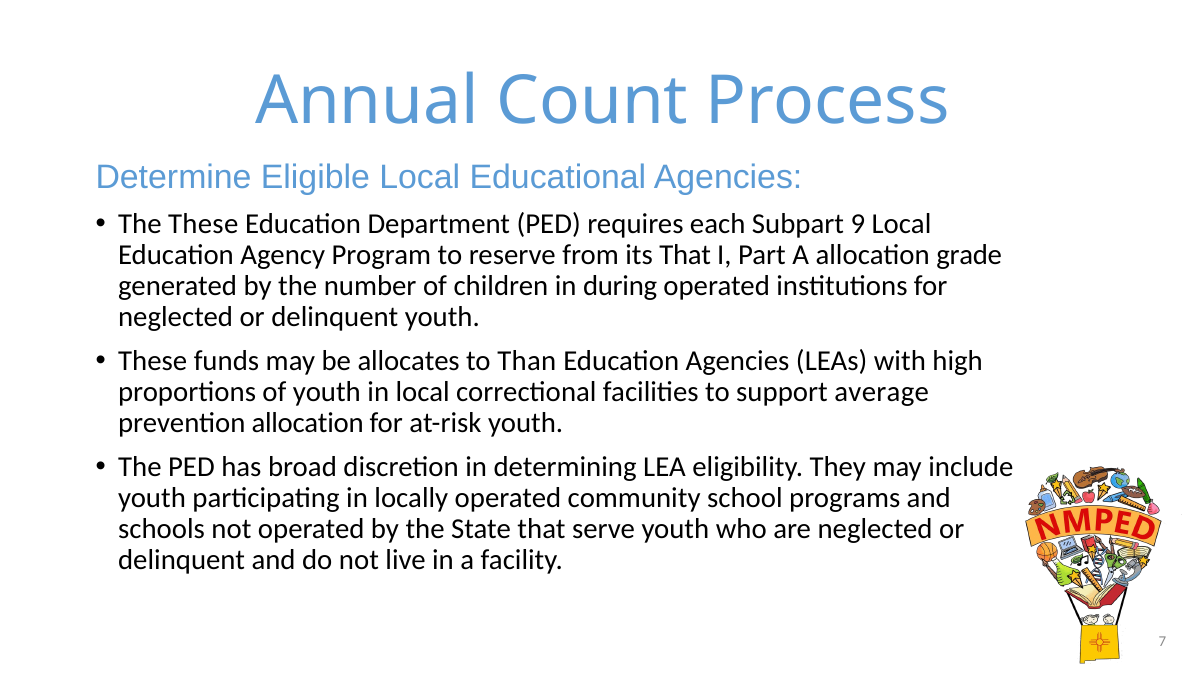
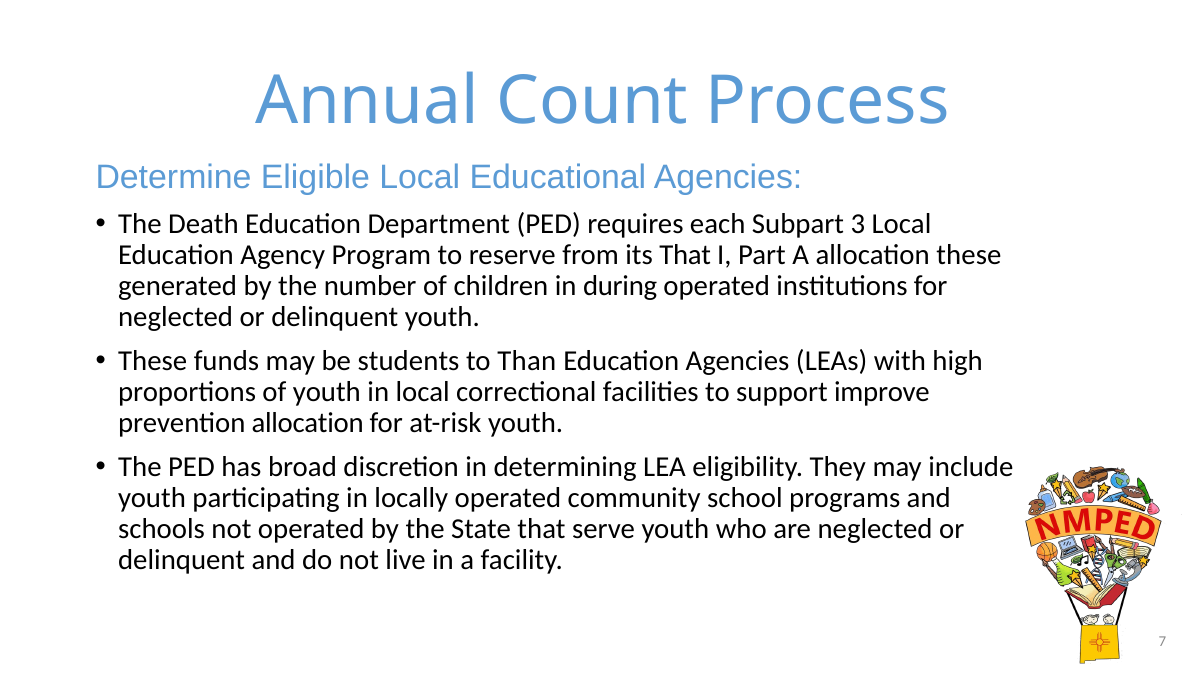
The These: These -> Death
9: 9 -> 3
allocation grade: grade -> these
allocates: allocates -> students
average: average -> improve
